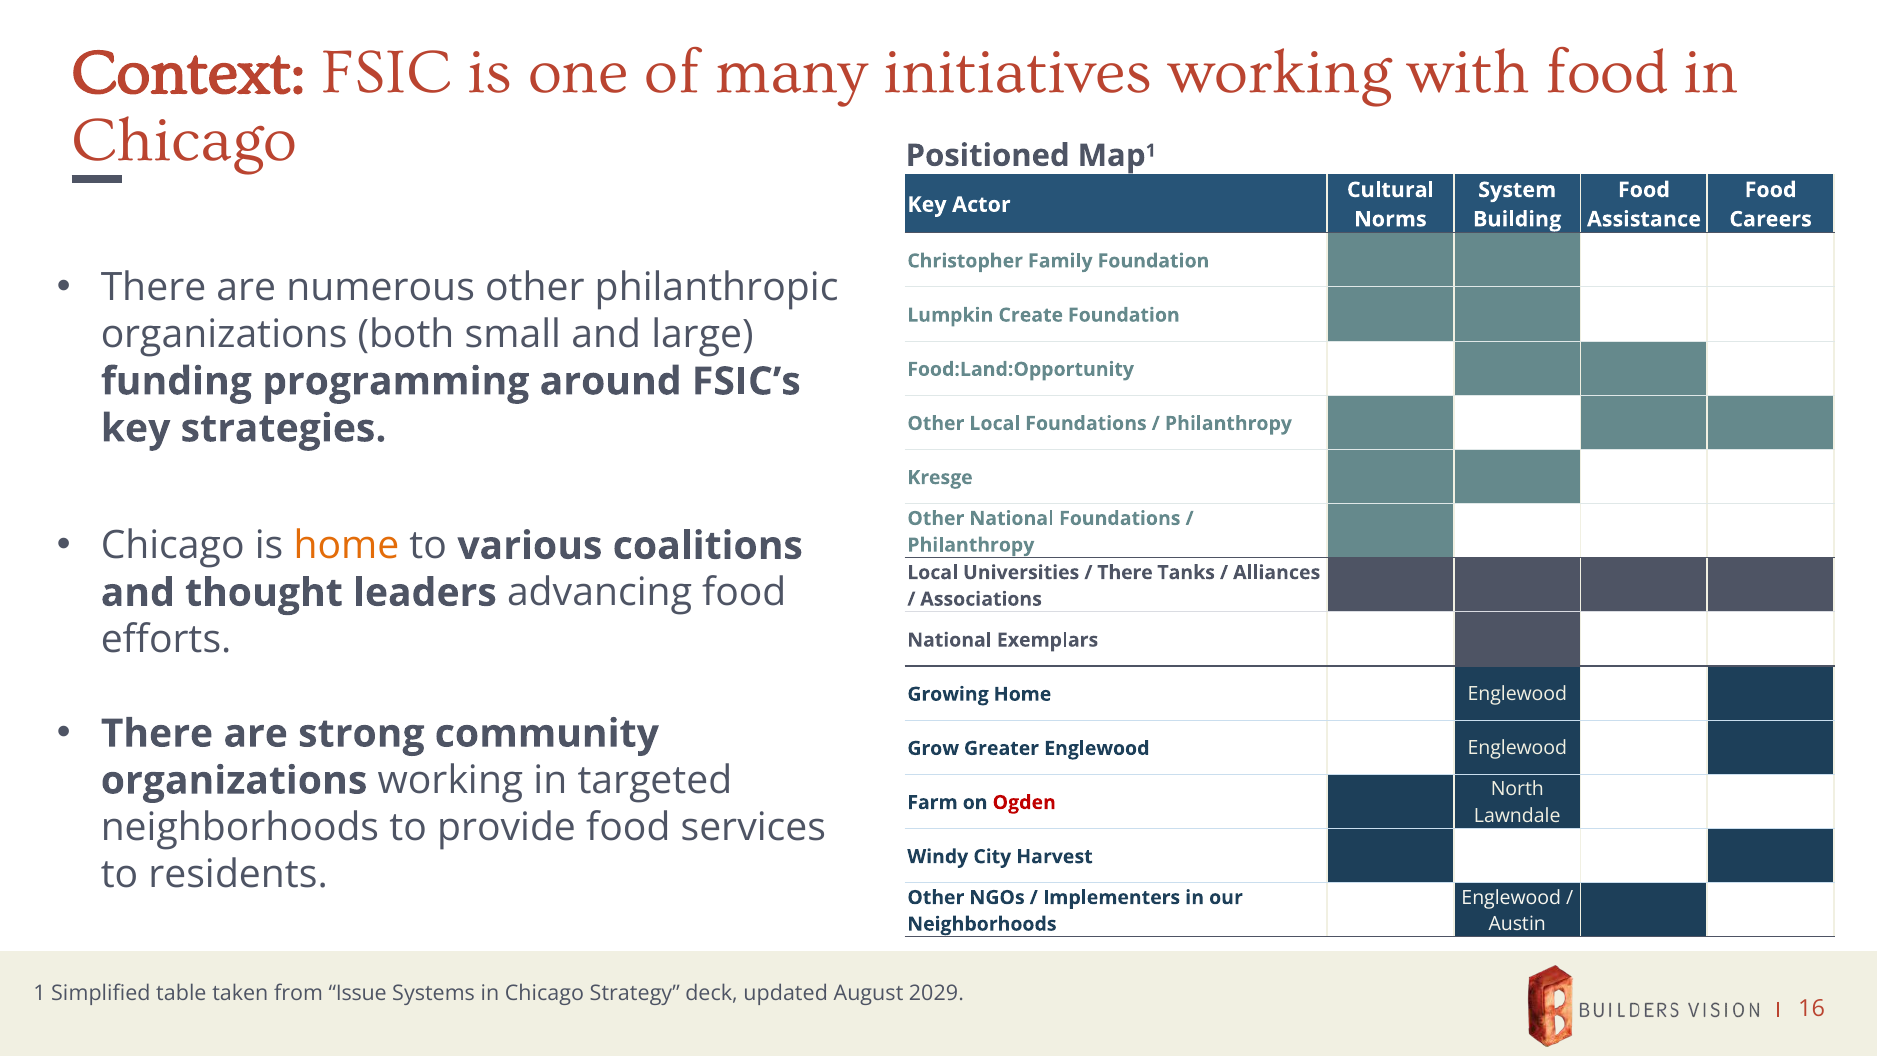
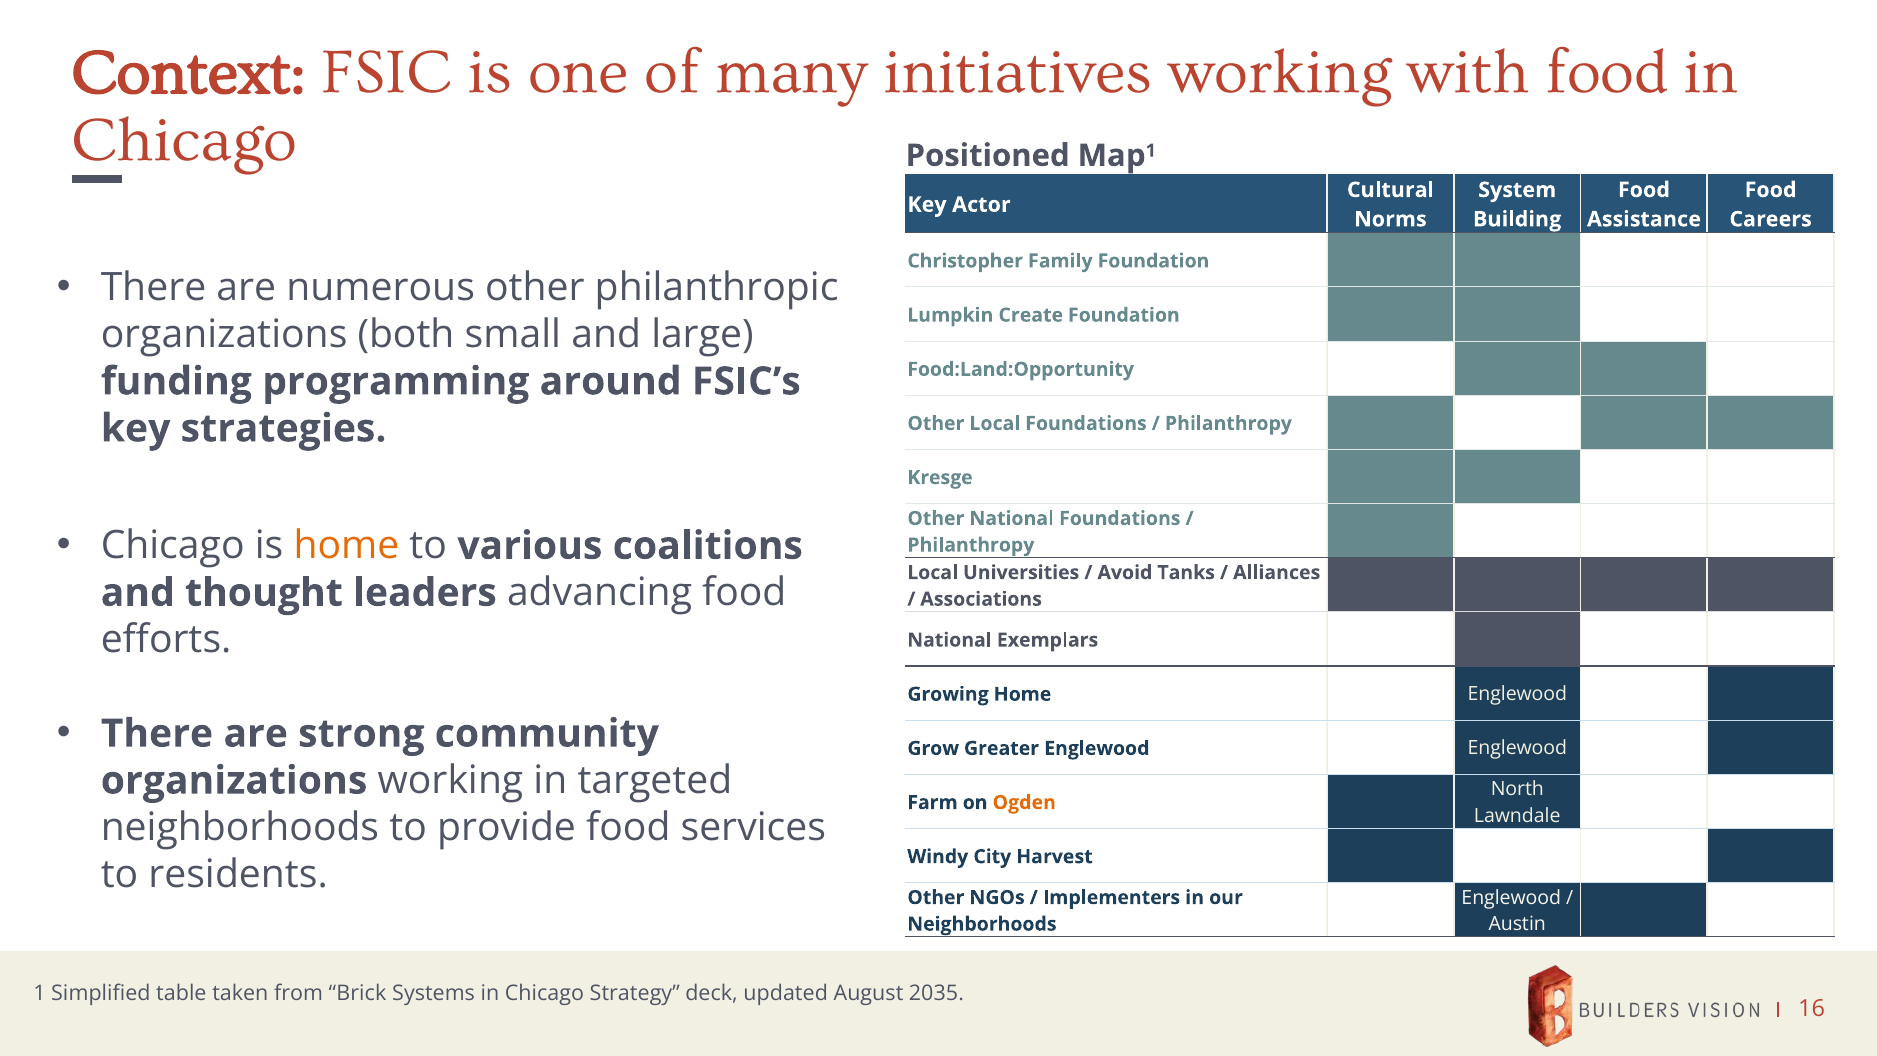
There at (1125, 573): There -> Avoid
Ogden colour: red -> orange
Issue: Issue -> Brick
2029: 2029 -> 2035
